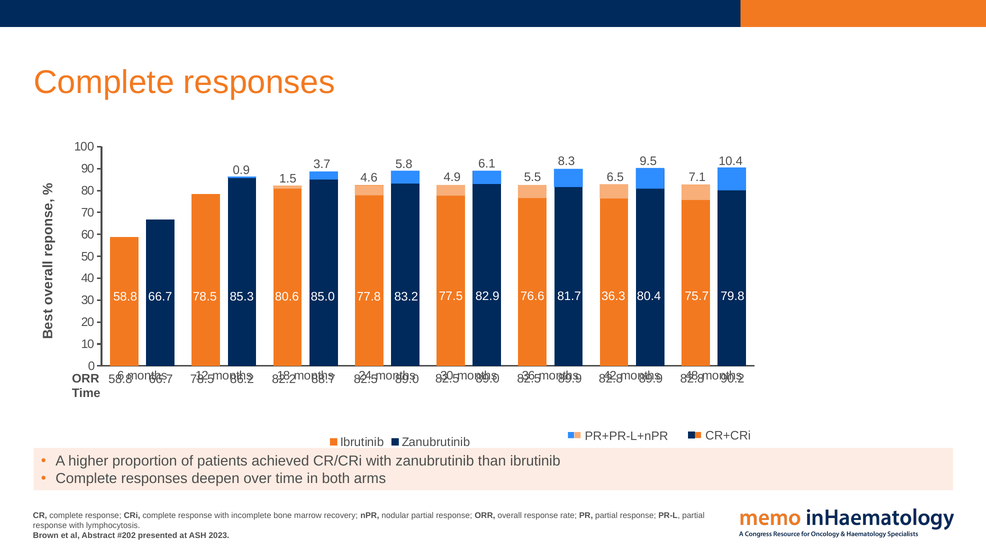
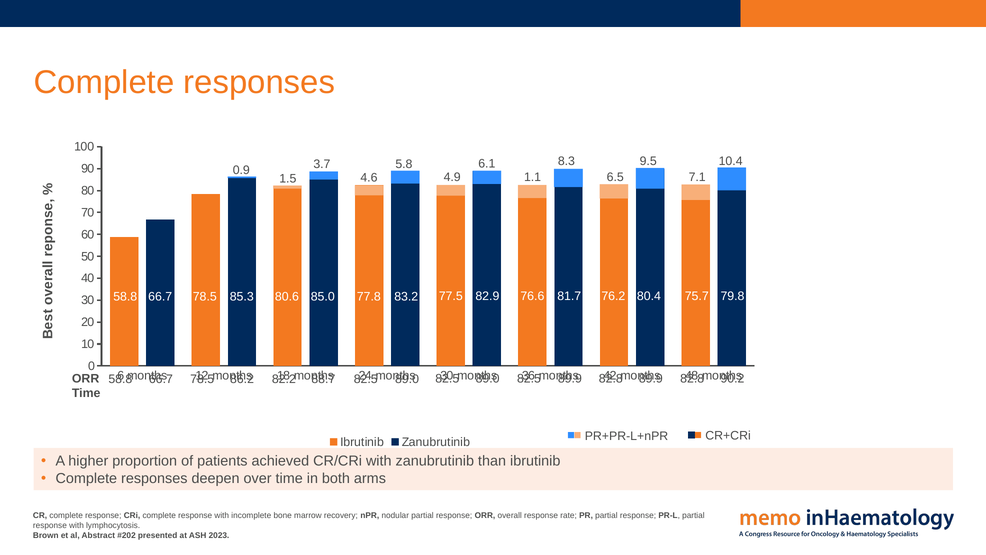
5.5: 5.5 -> 1.1
36.3: 36.3 -> 76.2
